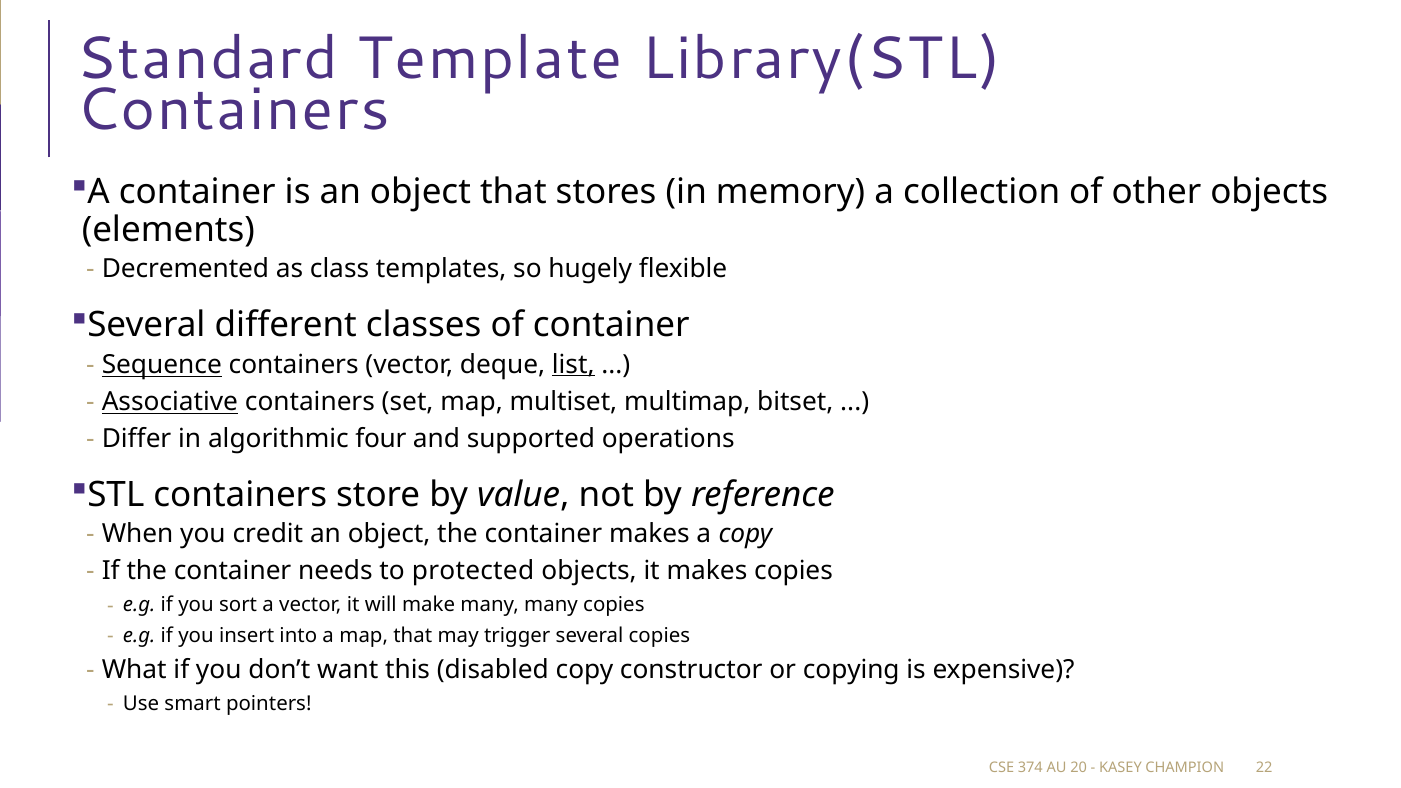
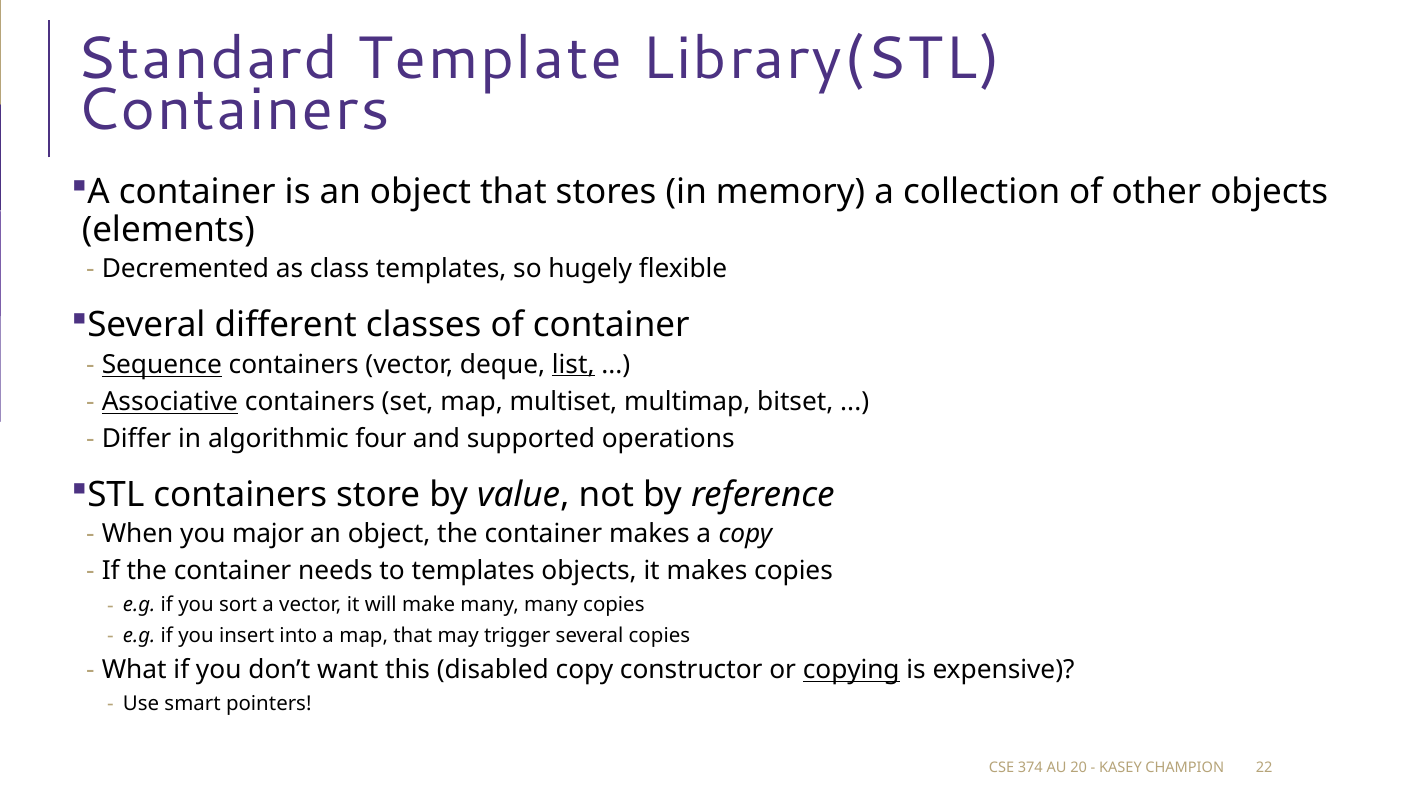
credit: credit -> major
to protected: protected -> templates
copying underline: none -> present
